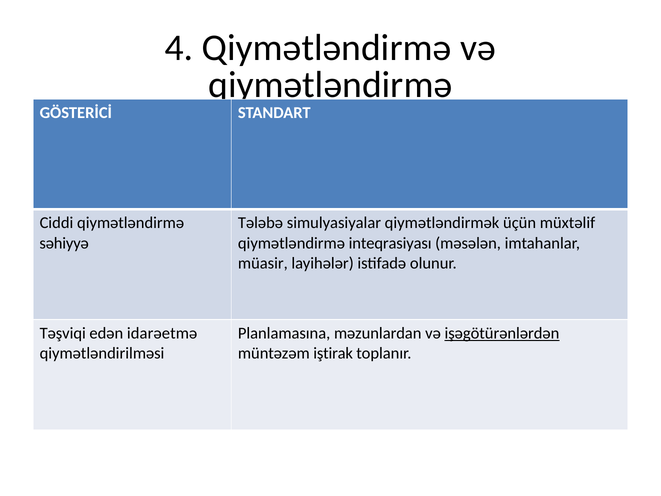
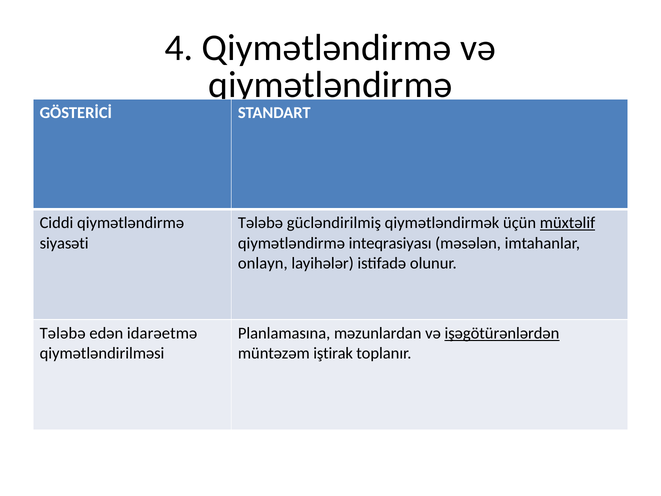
simulyasiyalar: simulyasiyalar -> gücləndirilmiş
müxtəlif underline: none -> present
səhiyyə: səhiyyə -> siyasəti
müasir: müasir -> onlayn
Təşviqi at (63, 333): Təşviqi -> Tələbə
